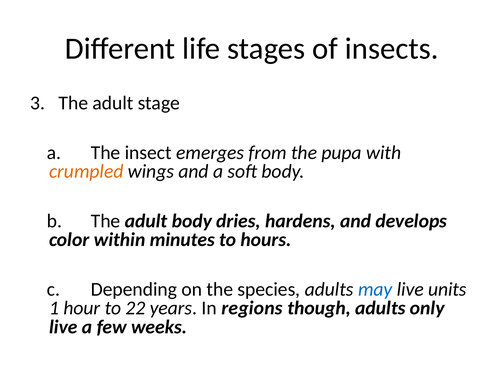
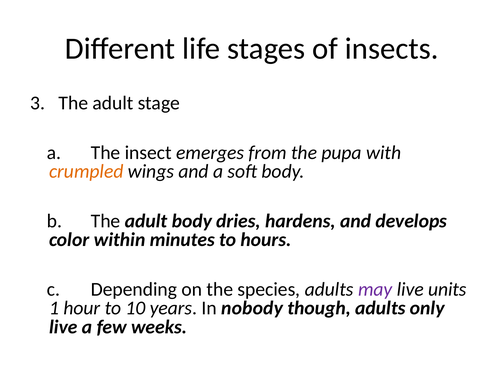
may colour: blue -> purple
22: 22 -> 10
regions: regions -> nobody
